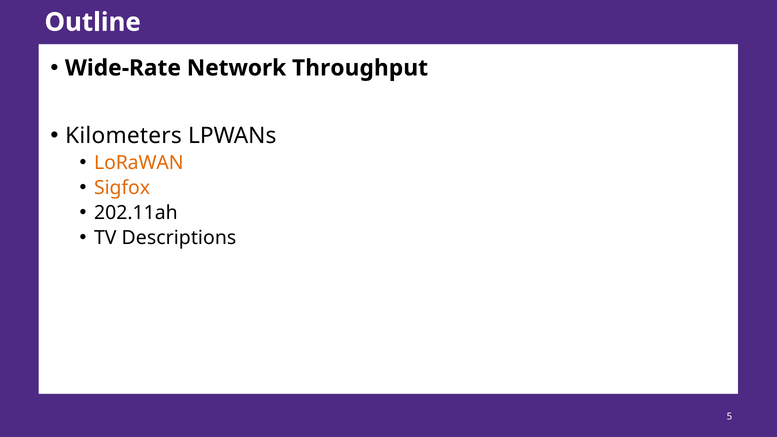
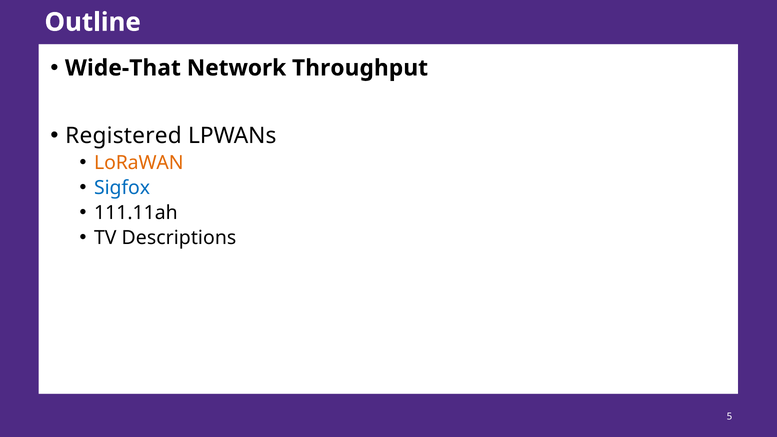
Wide-Rate: Wide-Rate -> Wide-That
Kilometers: Kilometers -> Registered
Sigfox colour: orange -> blue
202.11ah: 202.11ah -> 111.11ah
